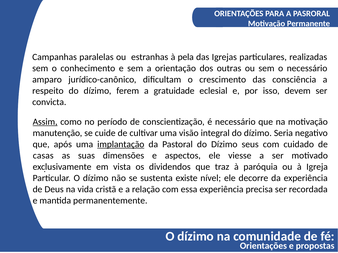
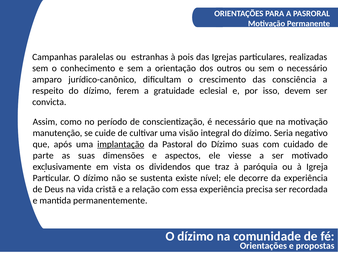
pela: pela -> pois
outras: outras -> outros
Assim underline: present -> none
Dízimo seus: seus -> suas
casas: casas -> parte
